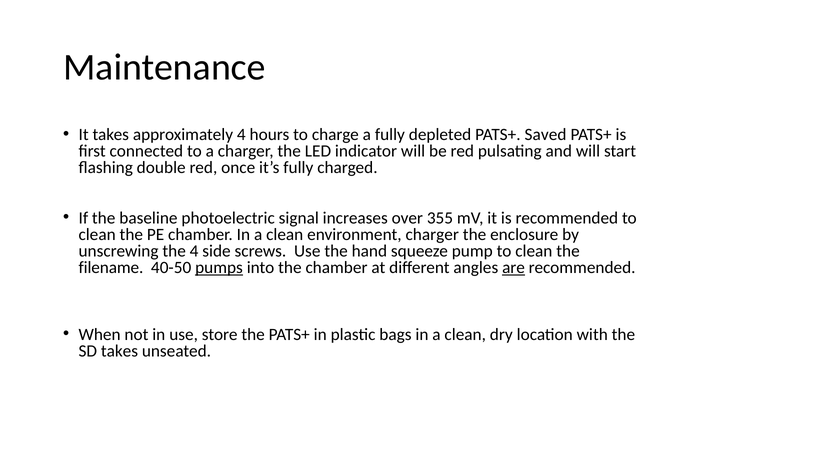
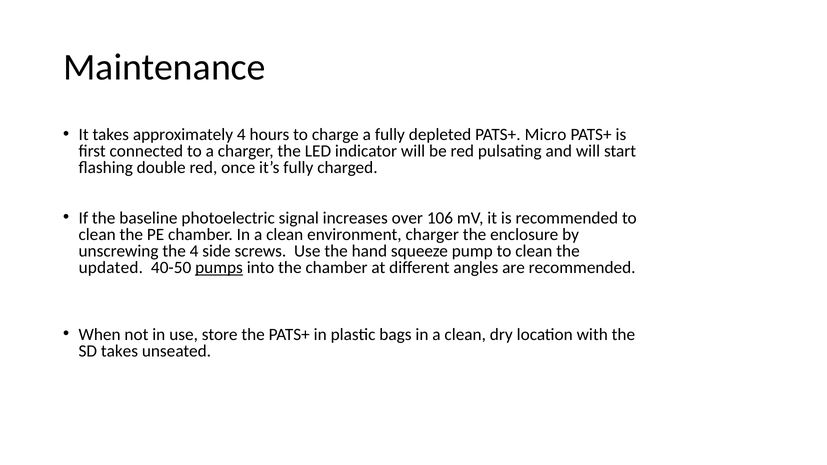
Saved: Saved -> Micro
355: 355 -> 106
filename: filename -> updated
are underline: present -> none
